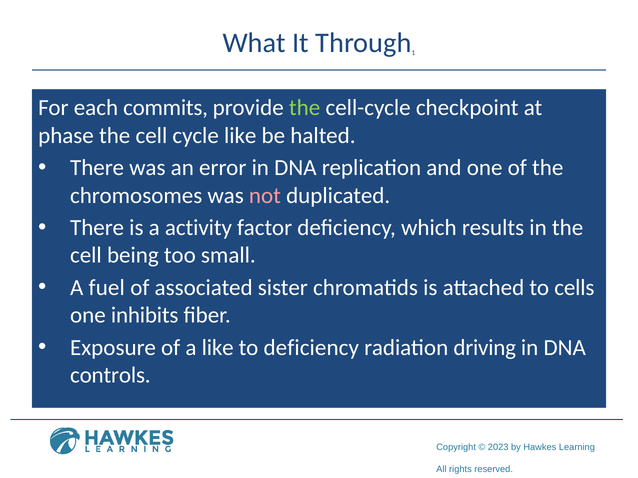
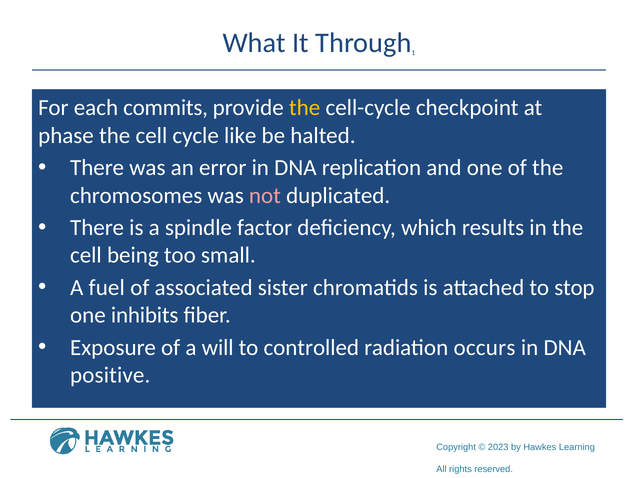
the at (305, 108) colour: light green -> yellow
activity: activity -> spindle
cells: cells -> stop
a like: like -> will
to deficiency: deficiency -> controlled
driving: driving -> occurs
controls: controls -> positive
